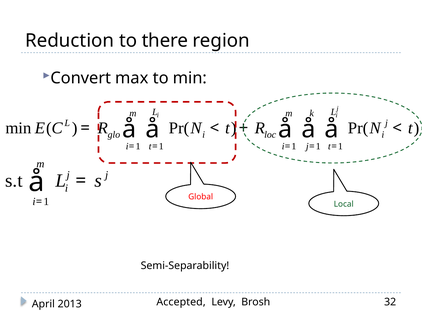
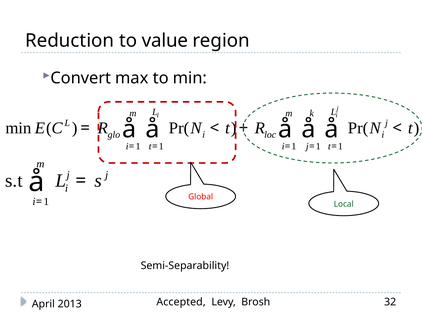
there: there -> value
